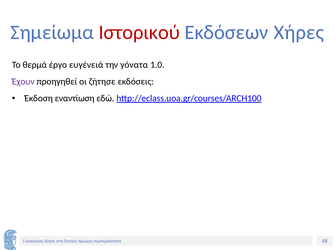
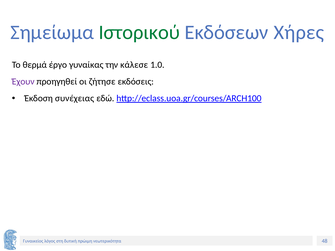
Ιστορικού colour: red -> green
ευγένειά: ευγένειά -> γυναίκας
γόνατα: γόνατα -> κάλεσε
εναντίωση: εναντίωση -> συνέχειας
